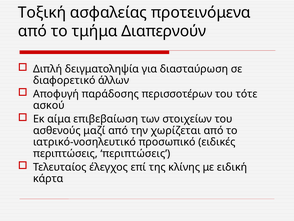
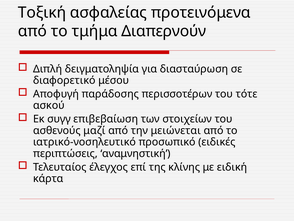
άλλων: άλλων -> μέσου
αίμα: αίμα -> συγγ
χωρίζεται: χωρίζεται -> μειώνεται
περιπτώσεις περιπτώσεις: περιπτώσεις -> αναμνηστική
